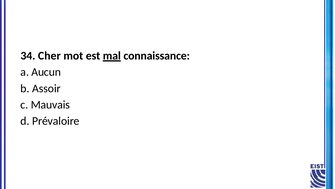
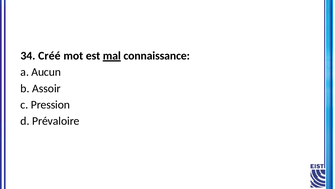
Cher: Cher -> Créé
Mauvais: Mauvais -> Pression
